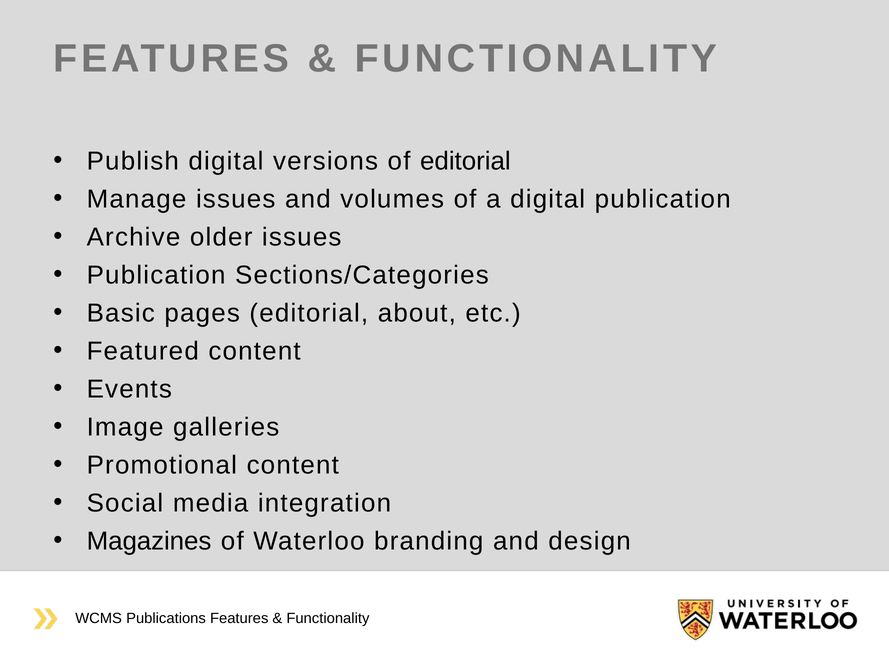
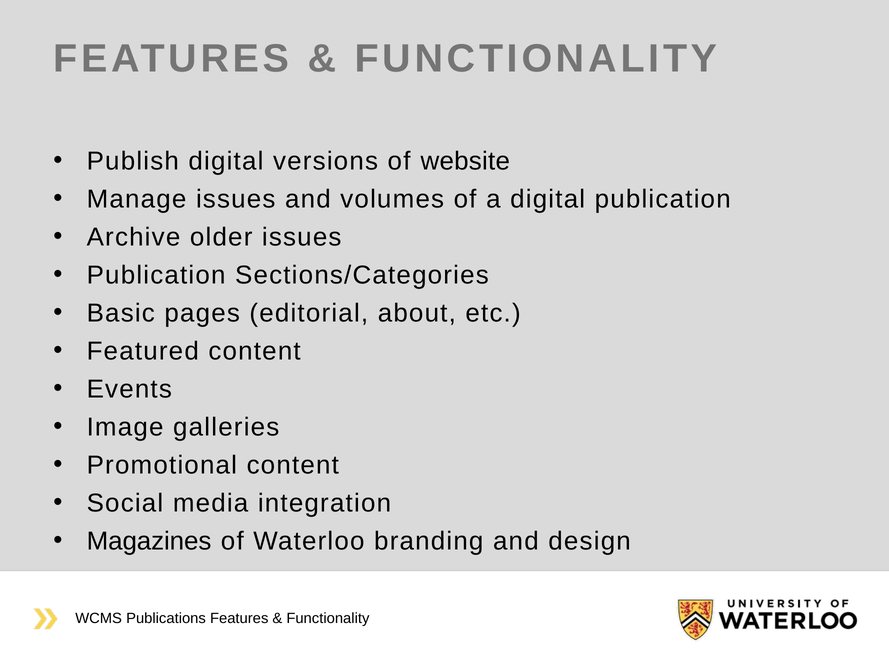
of editorial: editorial -> website
